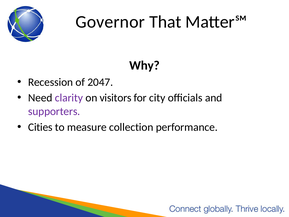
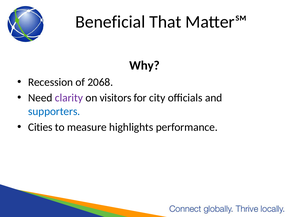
Governor: Governor -> Beneficial
2047: 2047 -> 2068
supporters colour: purple -> blue
collection: collection -> highlights
